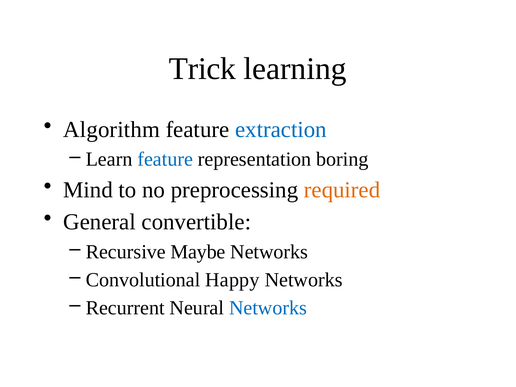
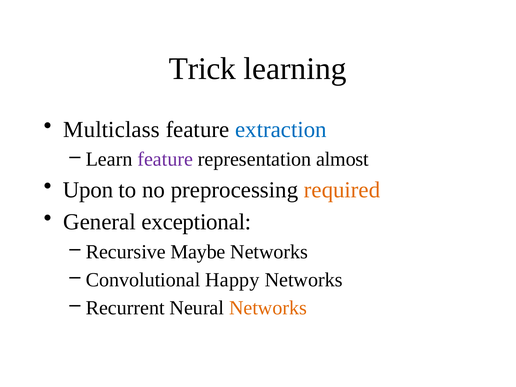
Algorithm: Algorithm -> Multiclass
feature at (165, 159) colour: blue -> purple
boring: boring -> almost
Mind: Mind -> Upon
convertible: convertible -> exceptional
Networks at (268, 308) colour: blue -> orange
